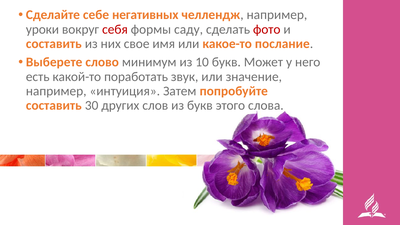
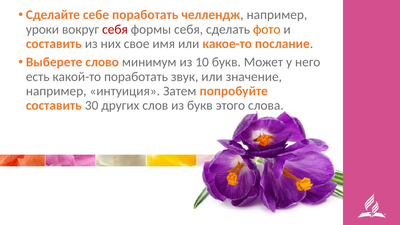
себе негативных: негативных -> поработать
формы саду: саду -> себя
фото colour: red -> orange
